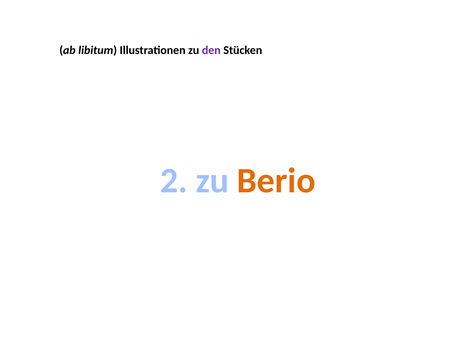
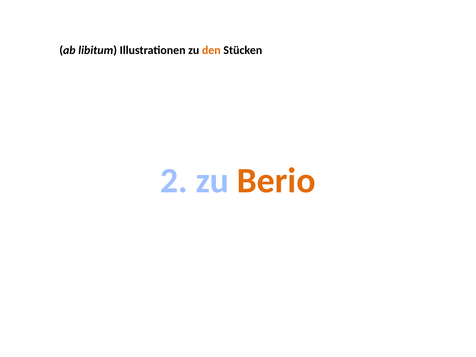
den colour: purple -> orange
